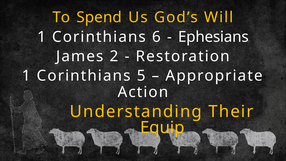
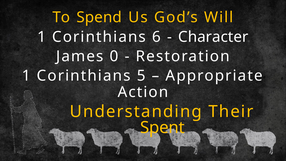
Ephesians: Ephesians -> Character
2: 2 -> 0
Equip: Equip -> Spent
